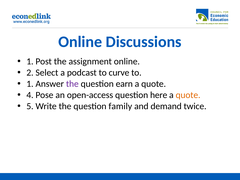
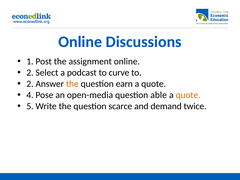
1 at (30, 84): 1 -> 2
the at (72, 84) colour: purple -> orange
open-access: open-access -> open-media
here: here -> able
family: family -> scarce
